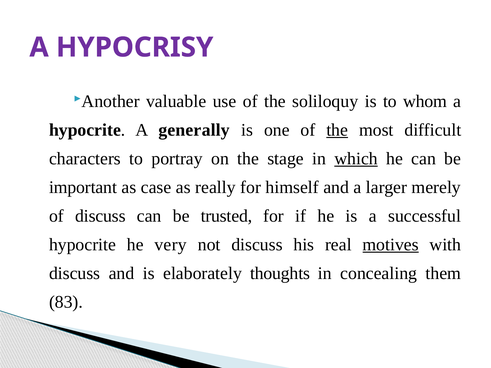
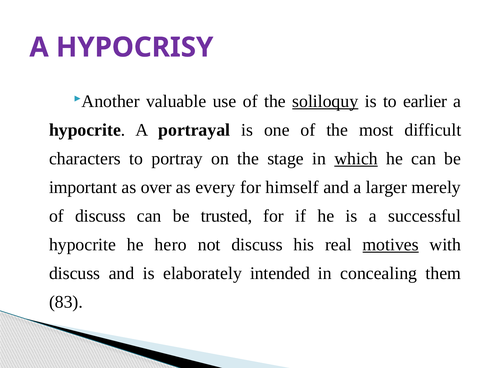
soliloquy underline: none -> present
whom: whom -> earlier
generally: generally -> portrayal
the at (337, 130) underline: present -> none
case: case -> over
really: really -> every
very: very -> hero
thoughts: thoughts -> intended
